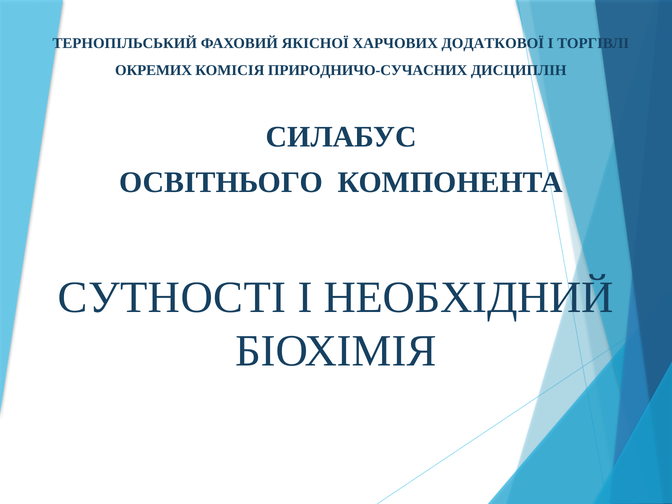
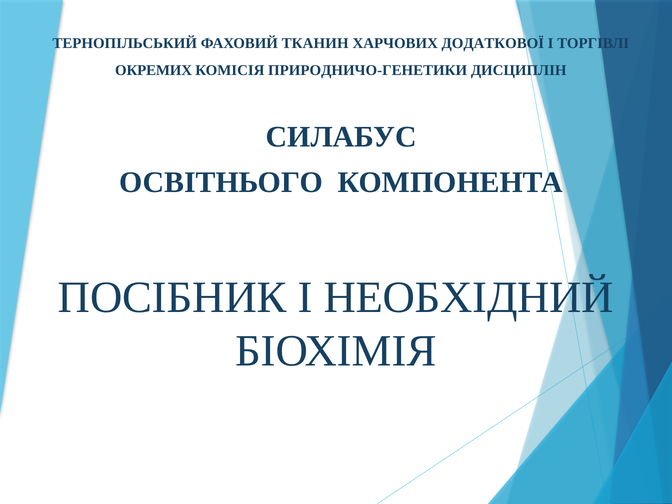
ЯКІСНОЇ: ЯКІСНОЇ -> ТКАНИН
ПРИРОДНИЧО-СУЧАСНИХ: ПРИРОДНИЧО-СУЧАСНИХ -> ПРИРОДНИЧО-ГЕНЕТИКИ
СУТНОСТІ: СУТНОСТІ -> ПОСІБНИК
